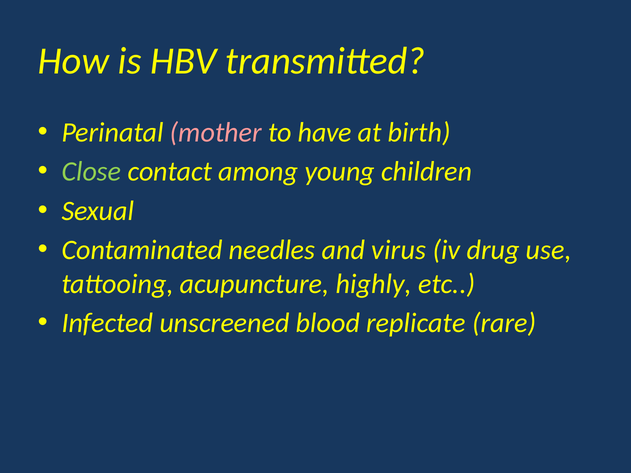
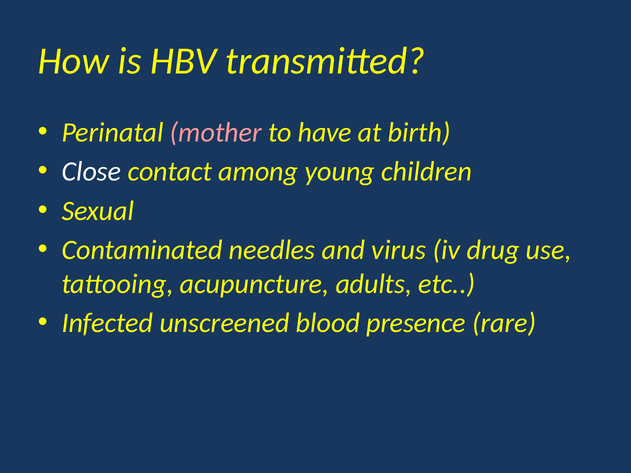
Close colour: light green -> white
highly: highly -> adults
replicate: replicate -> presence
